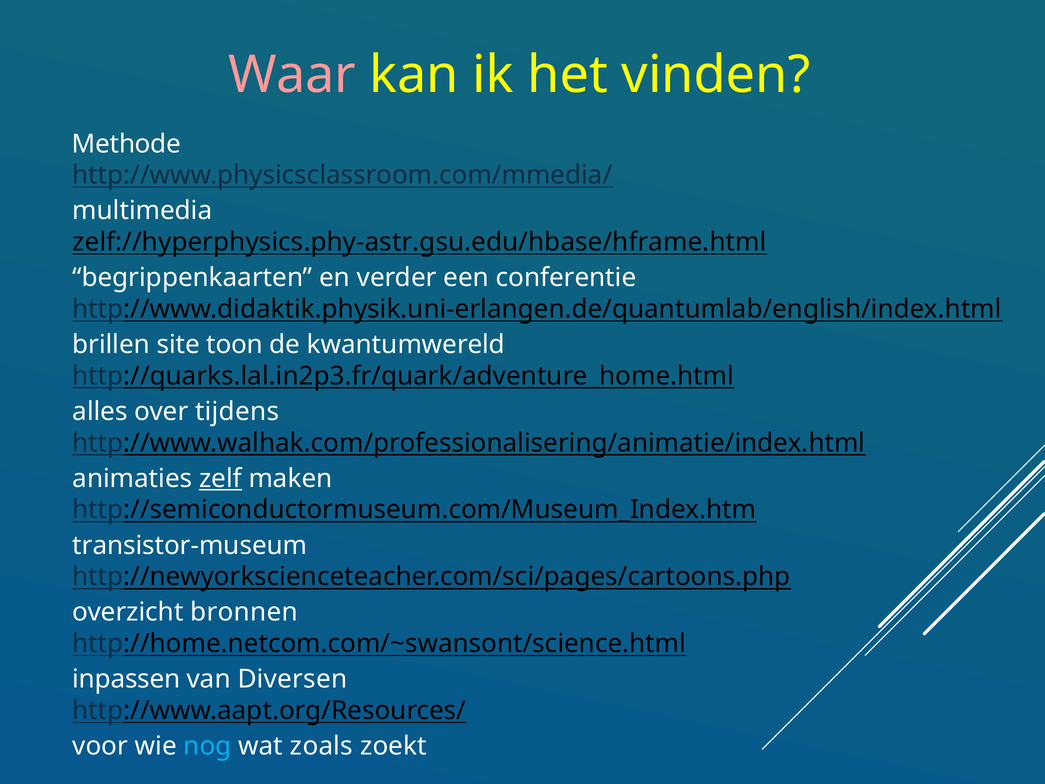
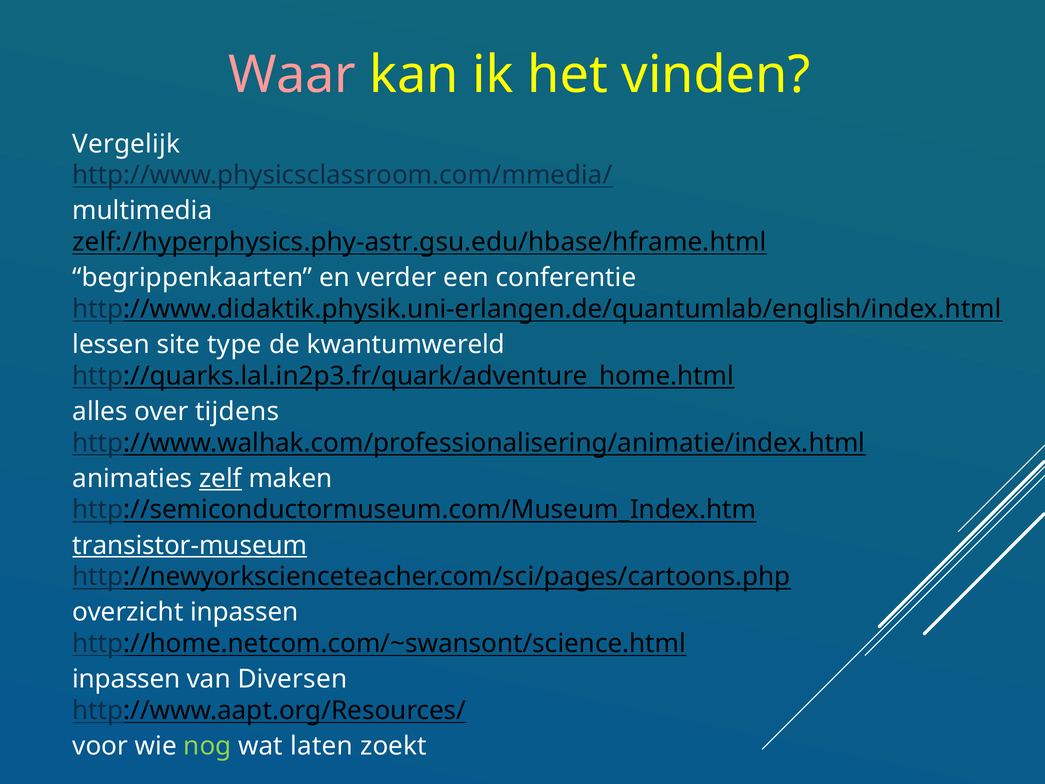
Methode: Methode -> Vergelijk
brillen: brillen -> lessen
toon: toon -> type
transistor-museum underline: none -> present
overzicht bronnen: bronnen -> inpassen
nog colour: light blue -> light green
zoals: zoals -> laten
